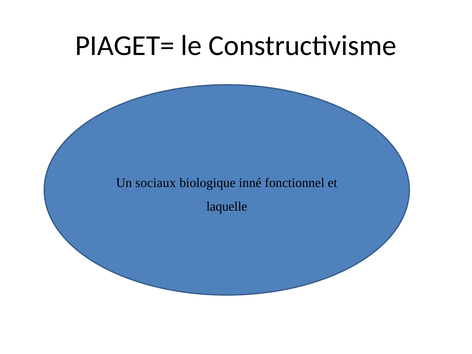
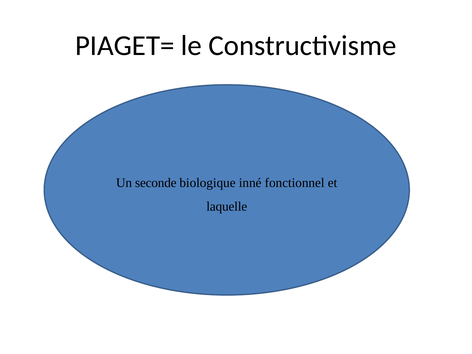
sociaux: sociaux -> seconde
